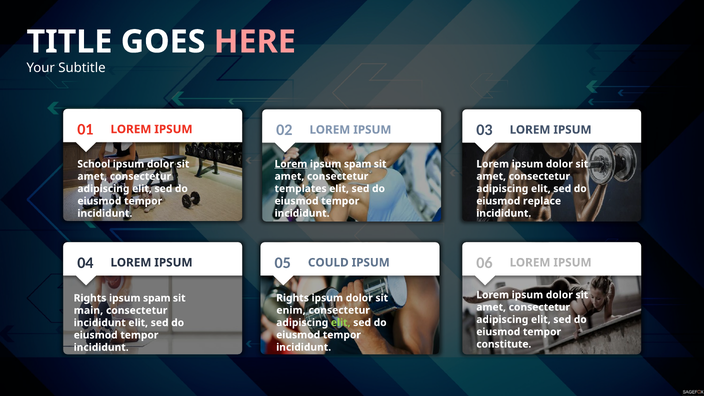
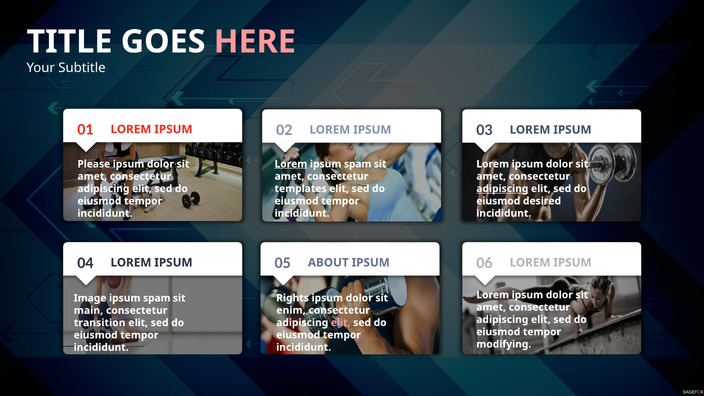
School: School -> Please
adipiscing at (502, 189) underline: none -> present
replace: replace -> desired
COULD: COULD -> ABOUT
Rights at (90, 298): Rights -> Image
elit at (341, 323) colour: light green -> pink
incididunt at (100, 323): incididunt -> transition
constitute: constitute -> modifying
